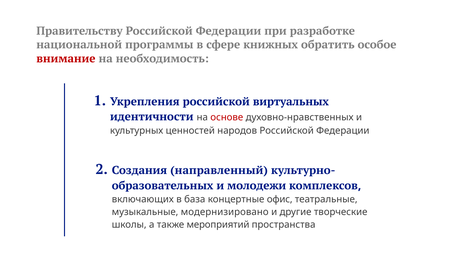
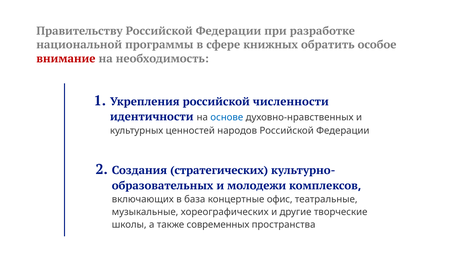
виртуальных: виртуальных -> численности
основе colour: red -> blue
направленный: направленный -> стратегических
модернизировано: модернизировано -> хореографических
мероприятий: мероприятий -> современных
